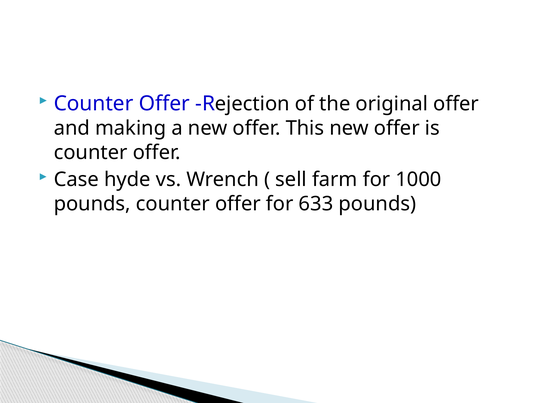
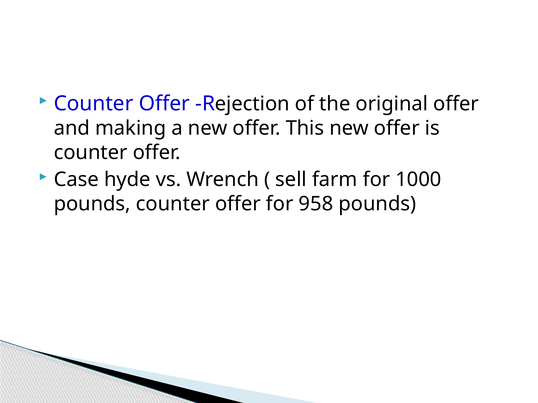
633: 633 -> 958
